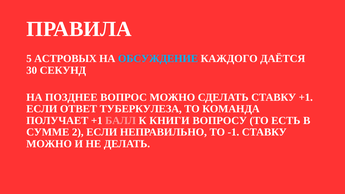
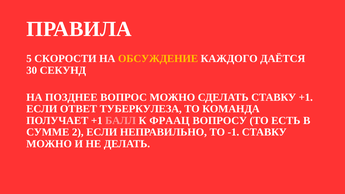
АСТРОВЫХ: АСТРОВЫХ -> СКОРОСТИ
ОБСУЖДЕНИЕ colour: light blue -> yellow
КНИГИ: КНИГИ -> ФРААЦ
